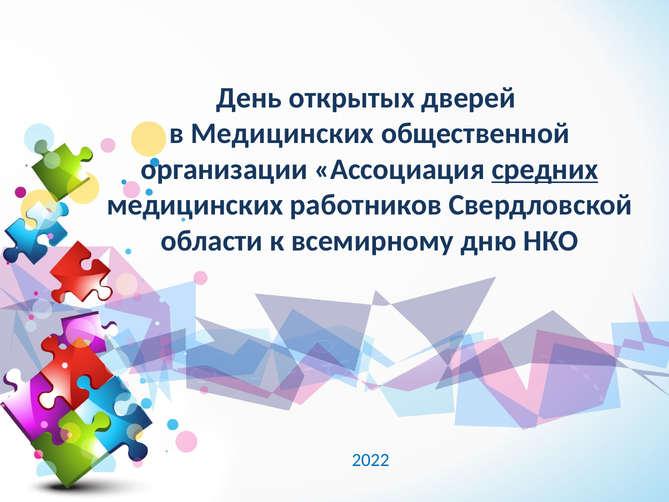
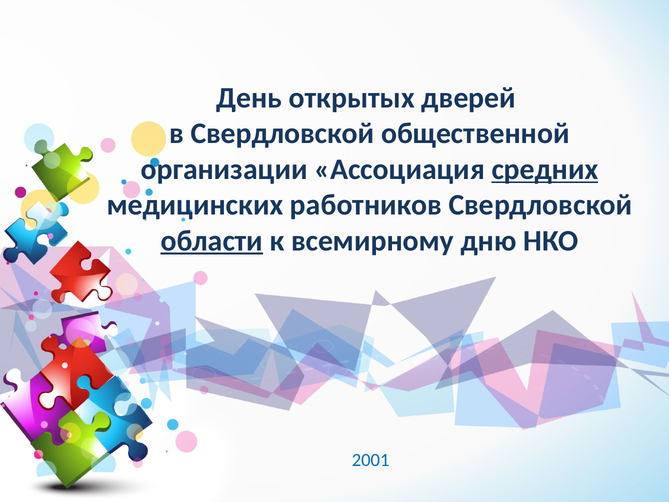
в Медицинских: Медицинских -> Свердловской
области underline: none -> present
2022: 2022 -> 2001
